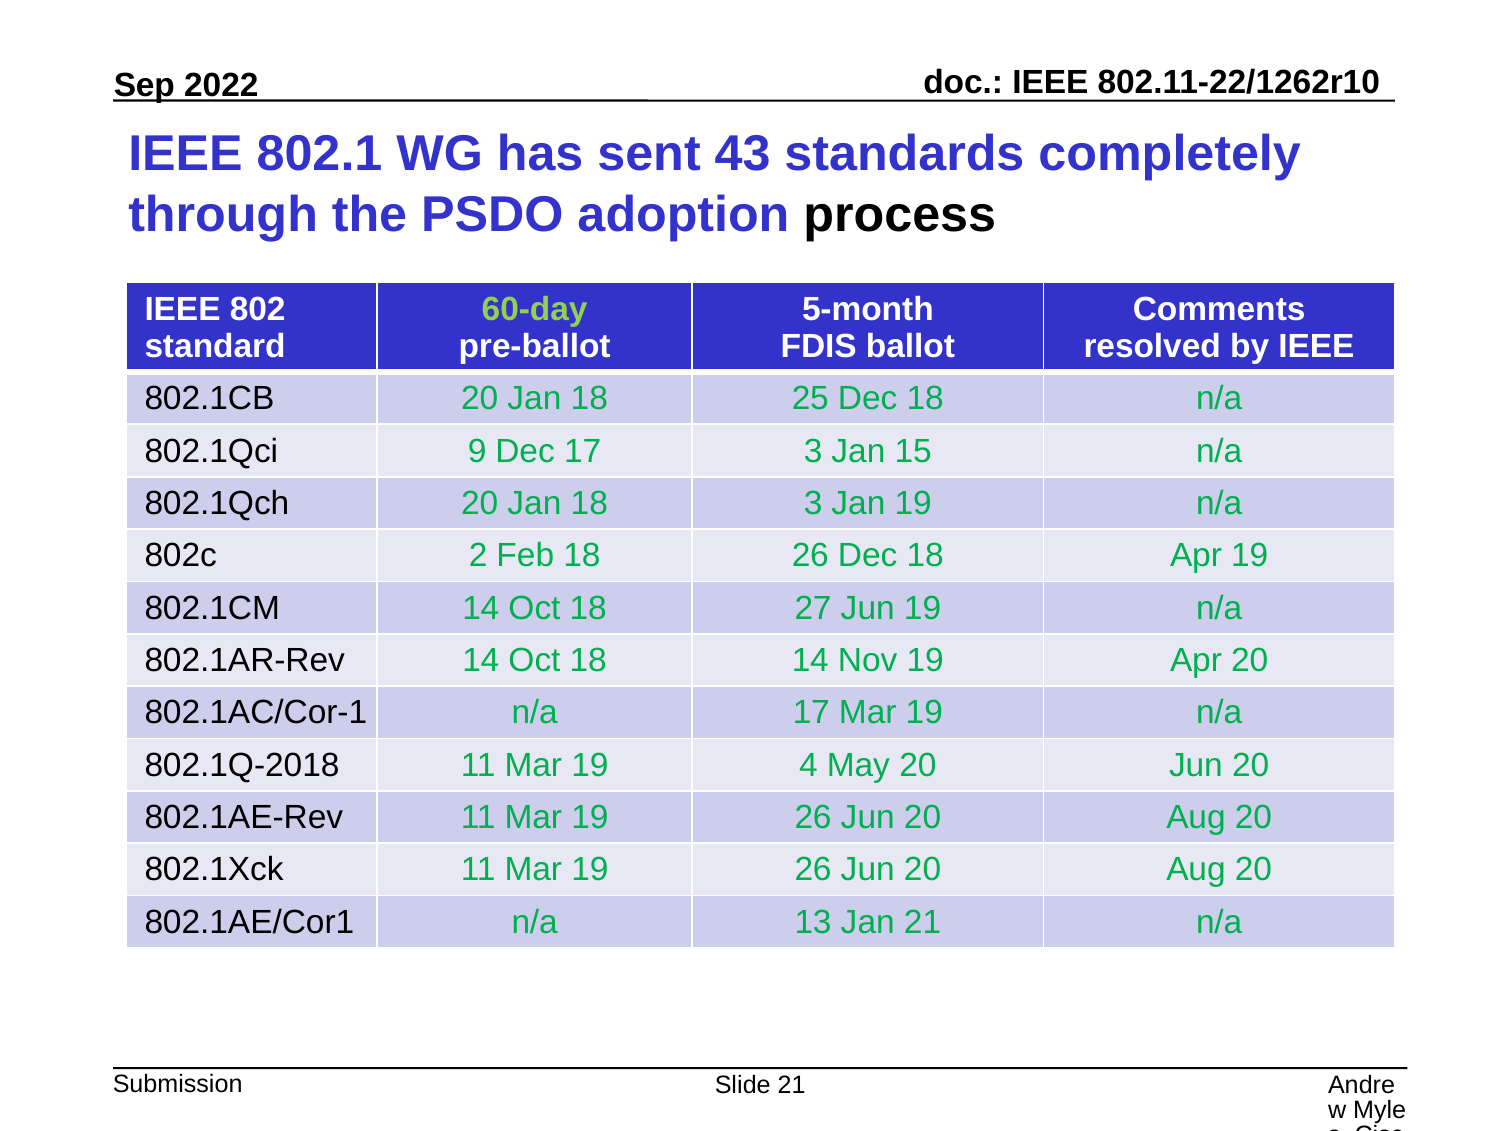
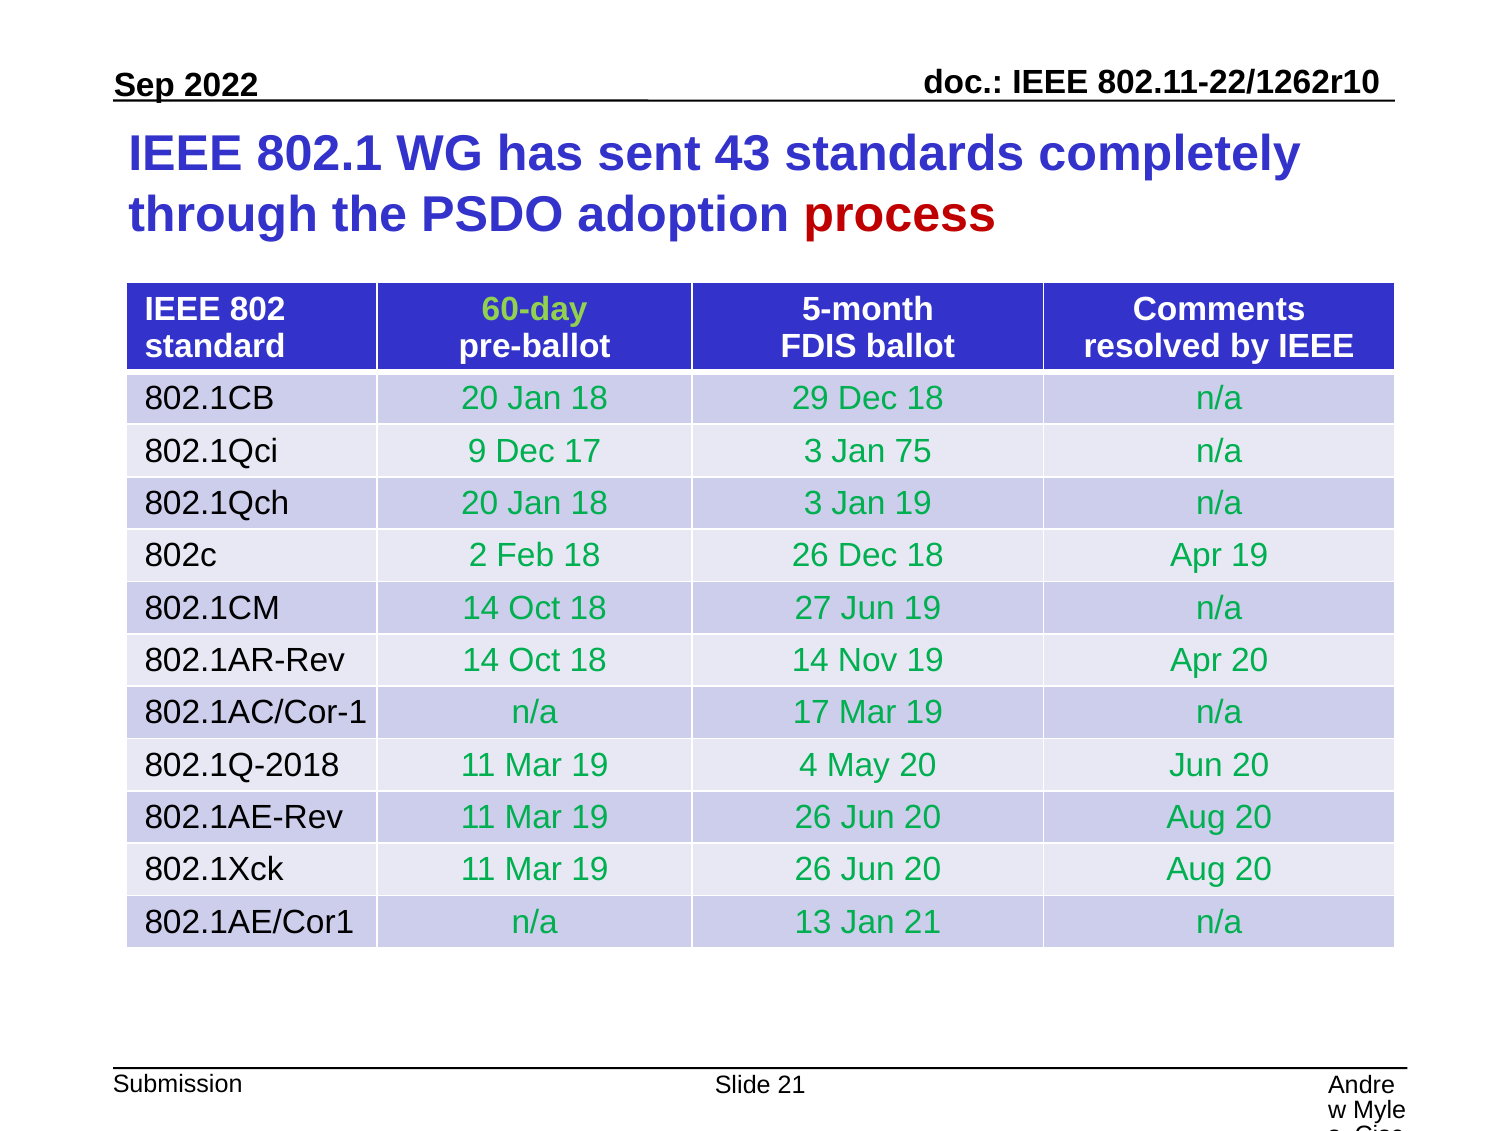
process colour: black -> red
25: 25 -> 29
15: 15 -> 75
